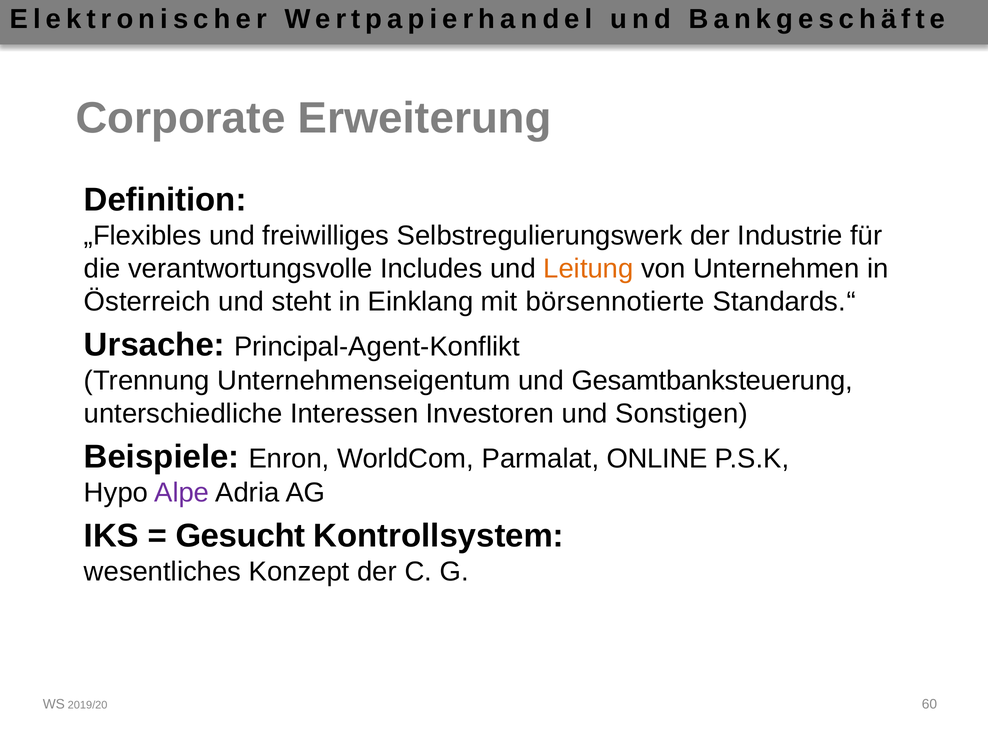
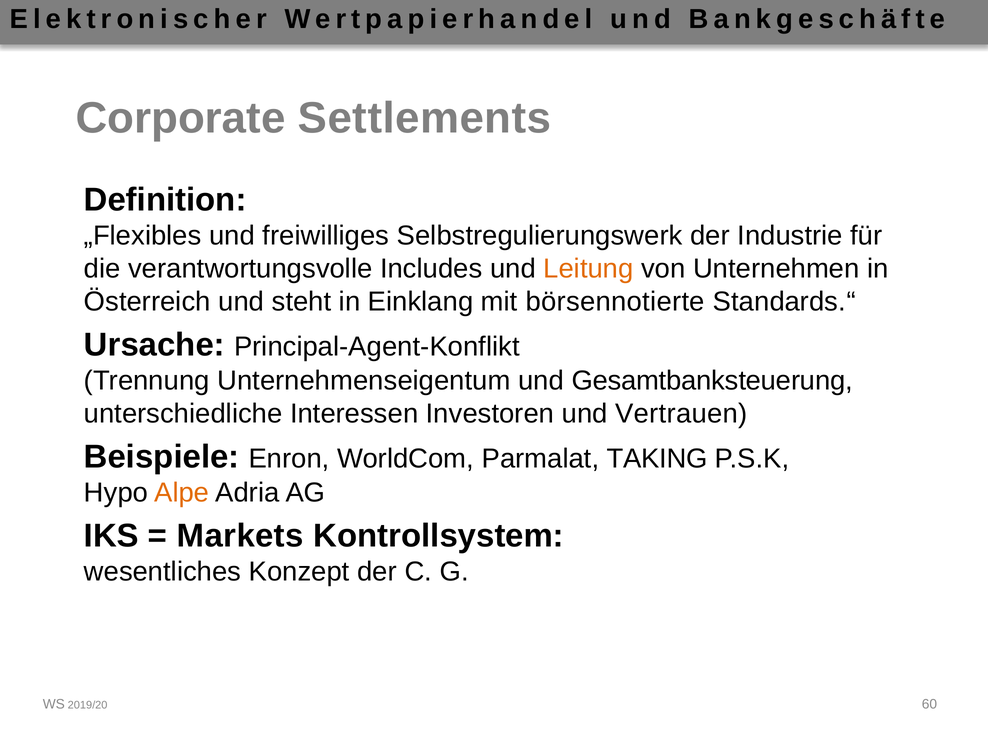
Erweiterung: Erweiterung -> Settlements
Sonstigen: Sonstigen -> Vertrauen
ONLINE: ONLINE -> TAKING
Alpe colour: purple -> orange
Gesucht: Gesucht -> Markets
